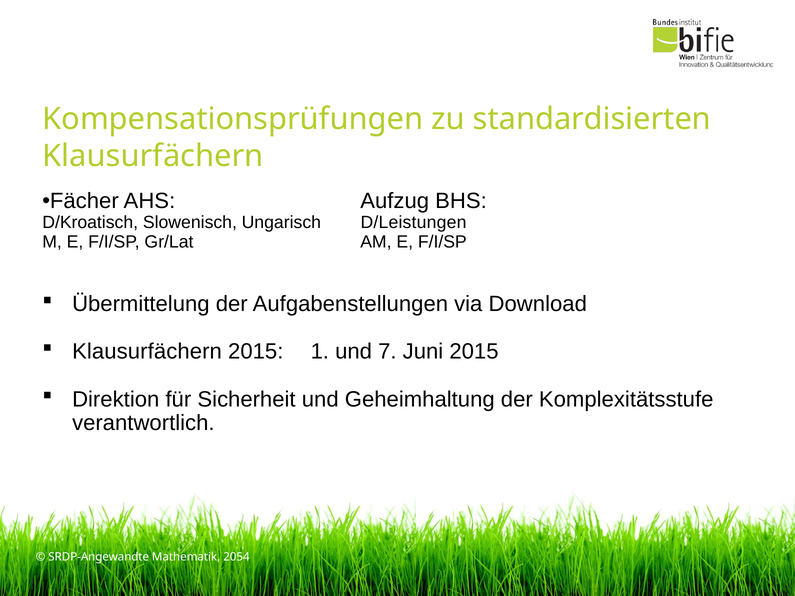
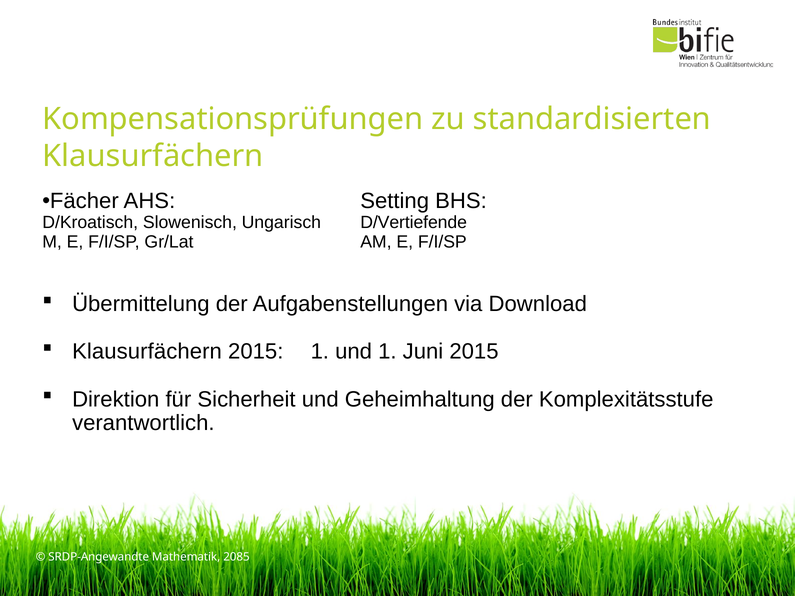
Aufzug: Aufzug -> Setting
D/Leistungen: D/Leistungen -> D/Vertiefende
und 7: 7 -> 1
2054: 2054 -> 2085
